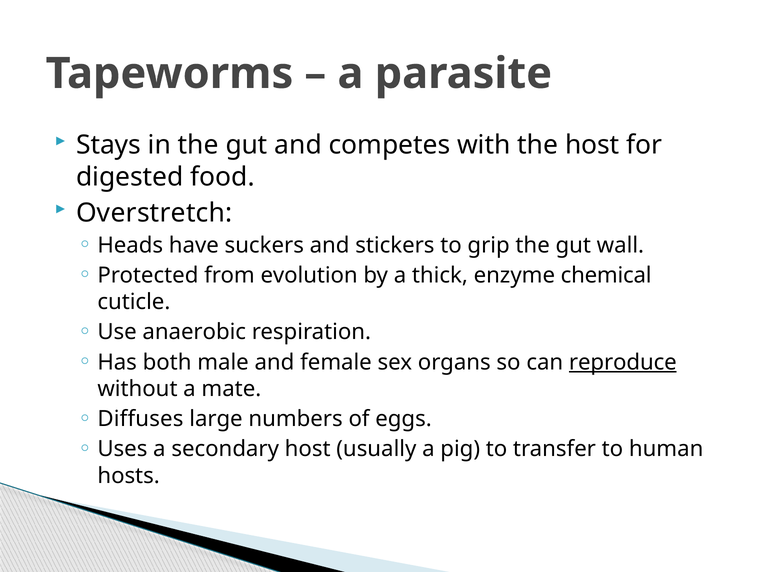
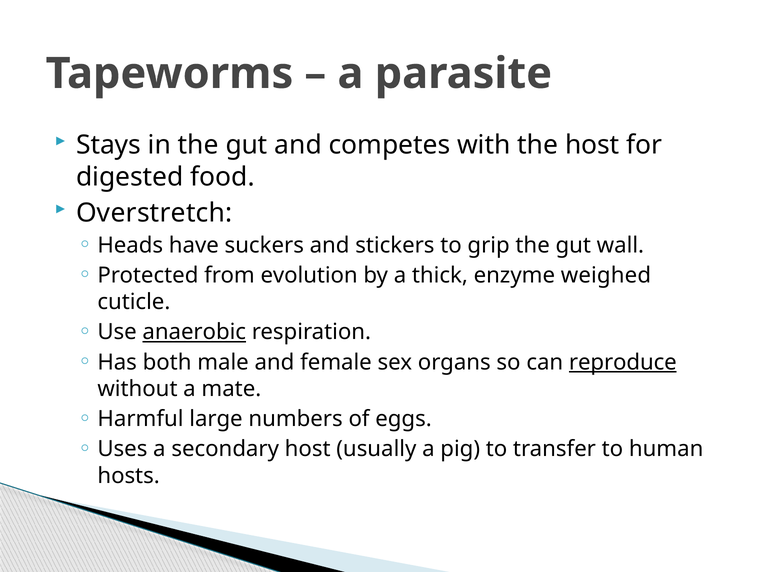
chemical: chemical -> weighed
anaerobic underline: none -> present
Diffuses: Diffuses -> Harmful
